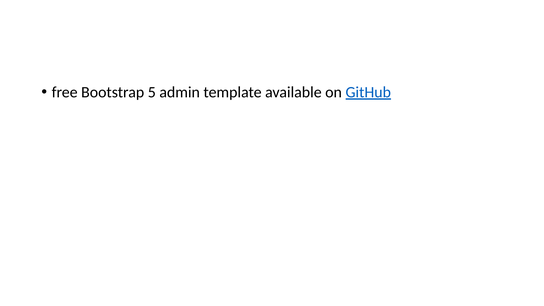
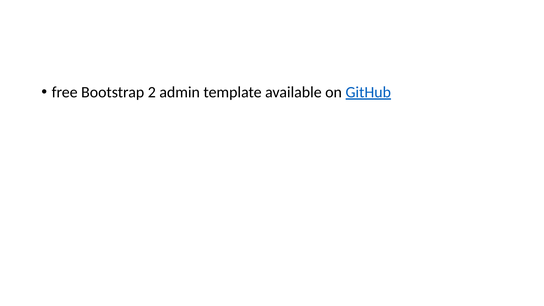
5: 5 -> 2
